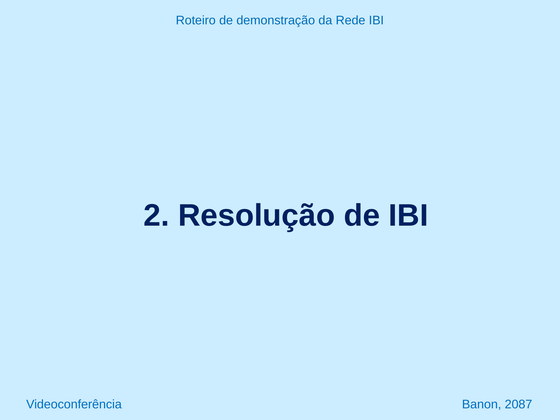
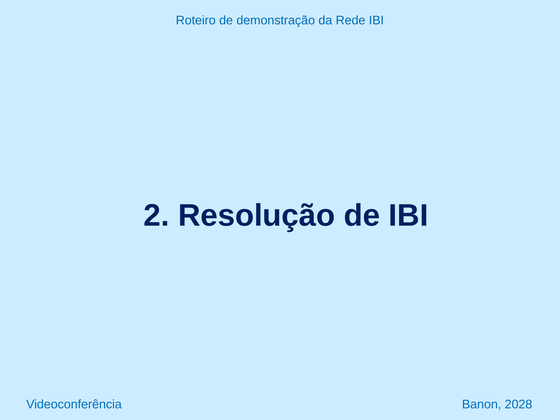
2087: 2087 -> 2028
